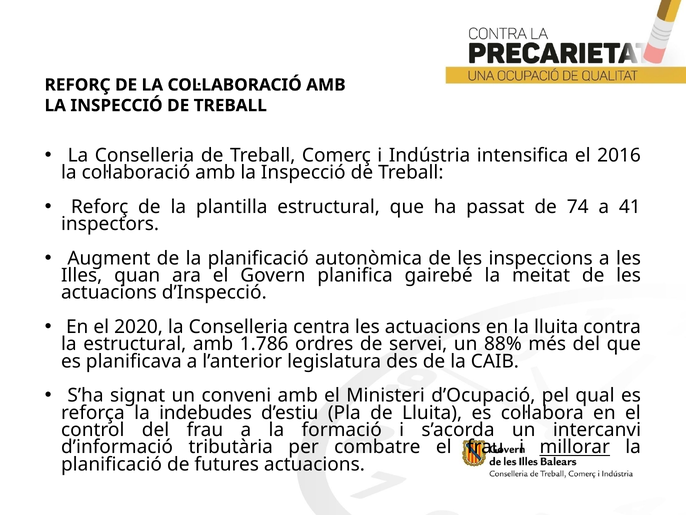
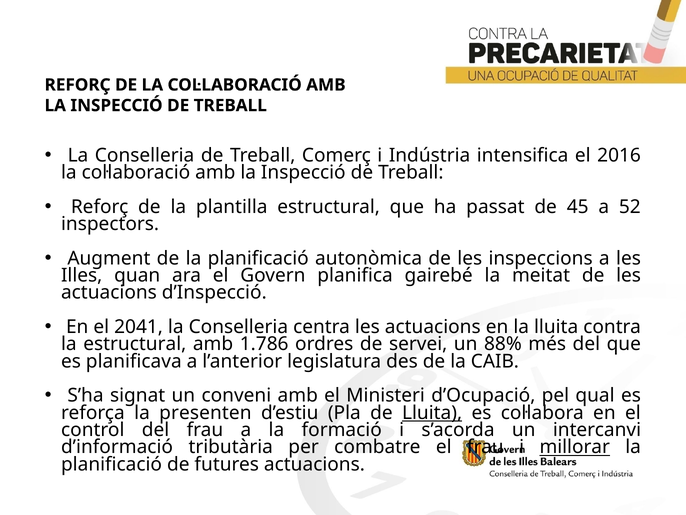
74: 74 -> 45
41: 41 -> 52
2020: 2020 -> 2041
indebudes: indebudes -> presenten
Lluita at (432, 412) underline: none -> present
